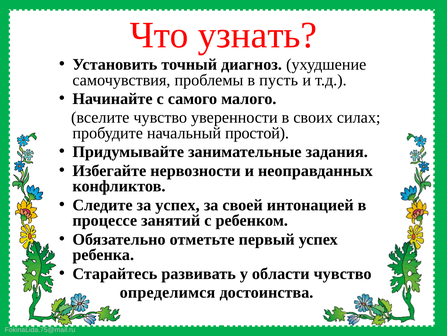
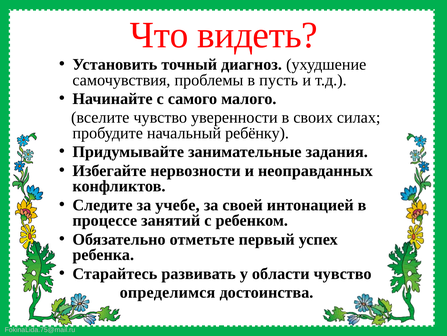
узнать: узнать -> видеть
простой: простой -> ребёнку
за успех: успех -> учебе
